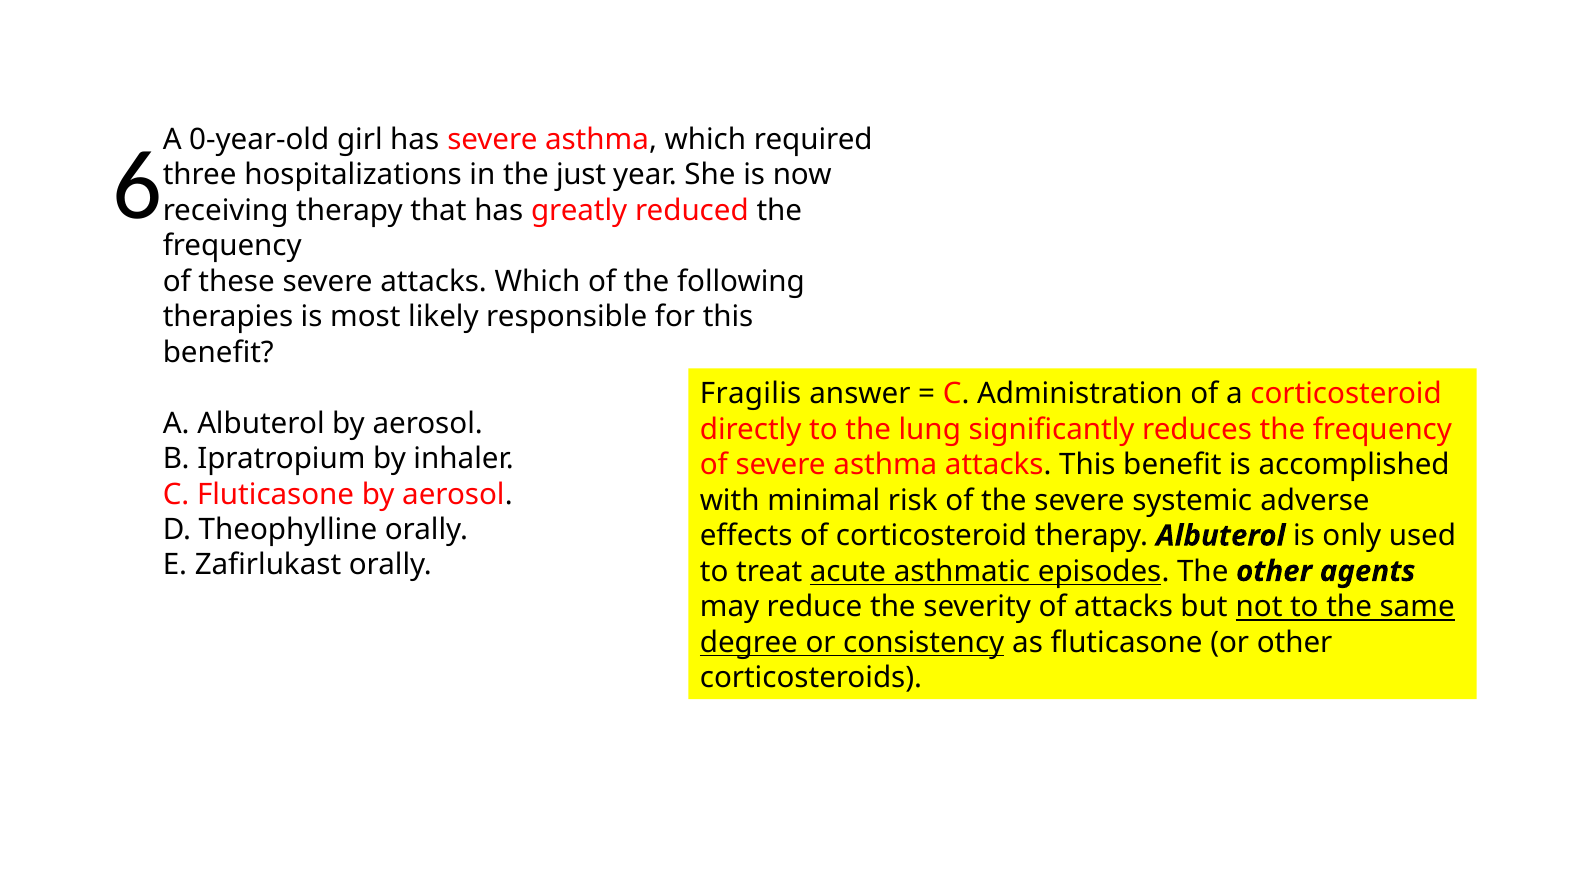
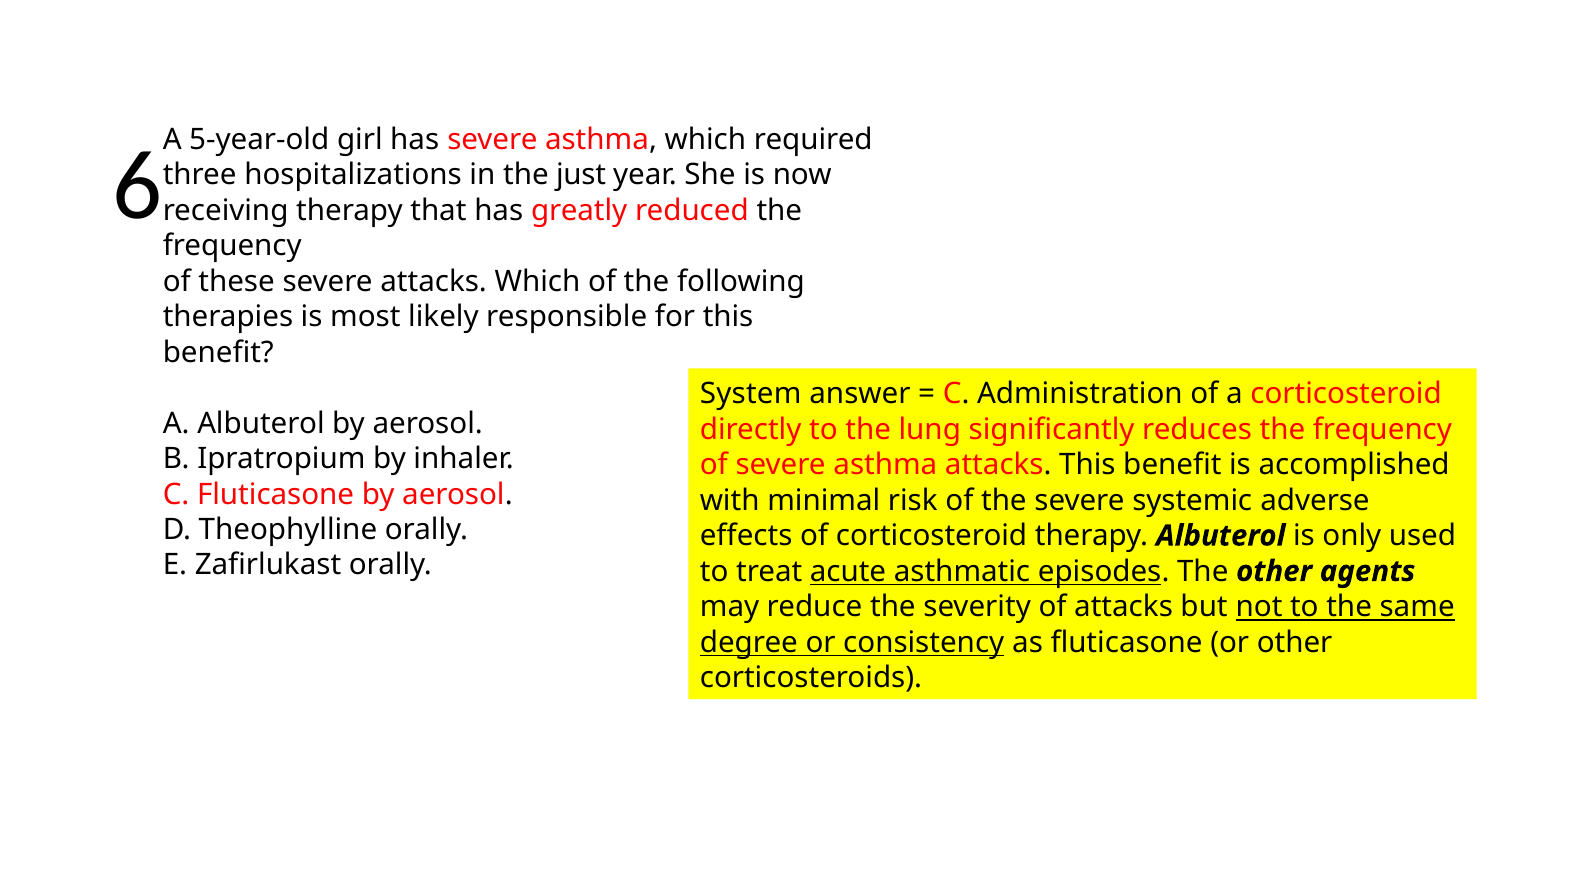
0-year-old: 0-year-old -> 5-year-old
Fragilis: Fragilis -> System
